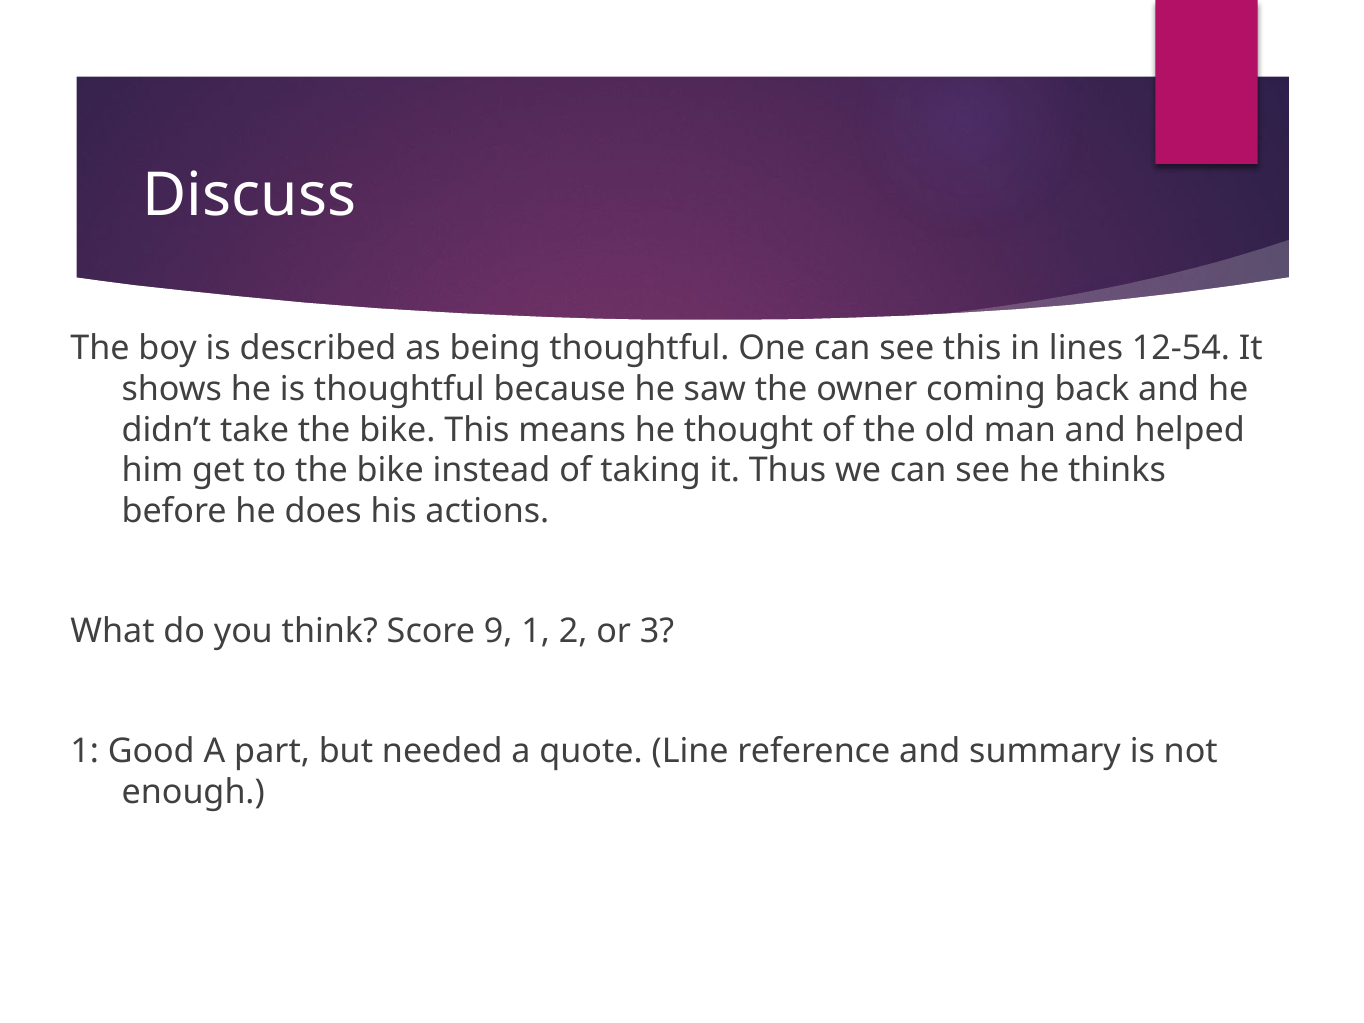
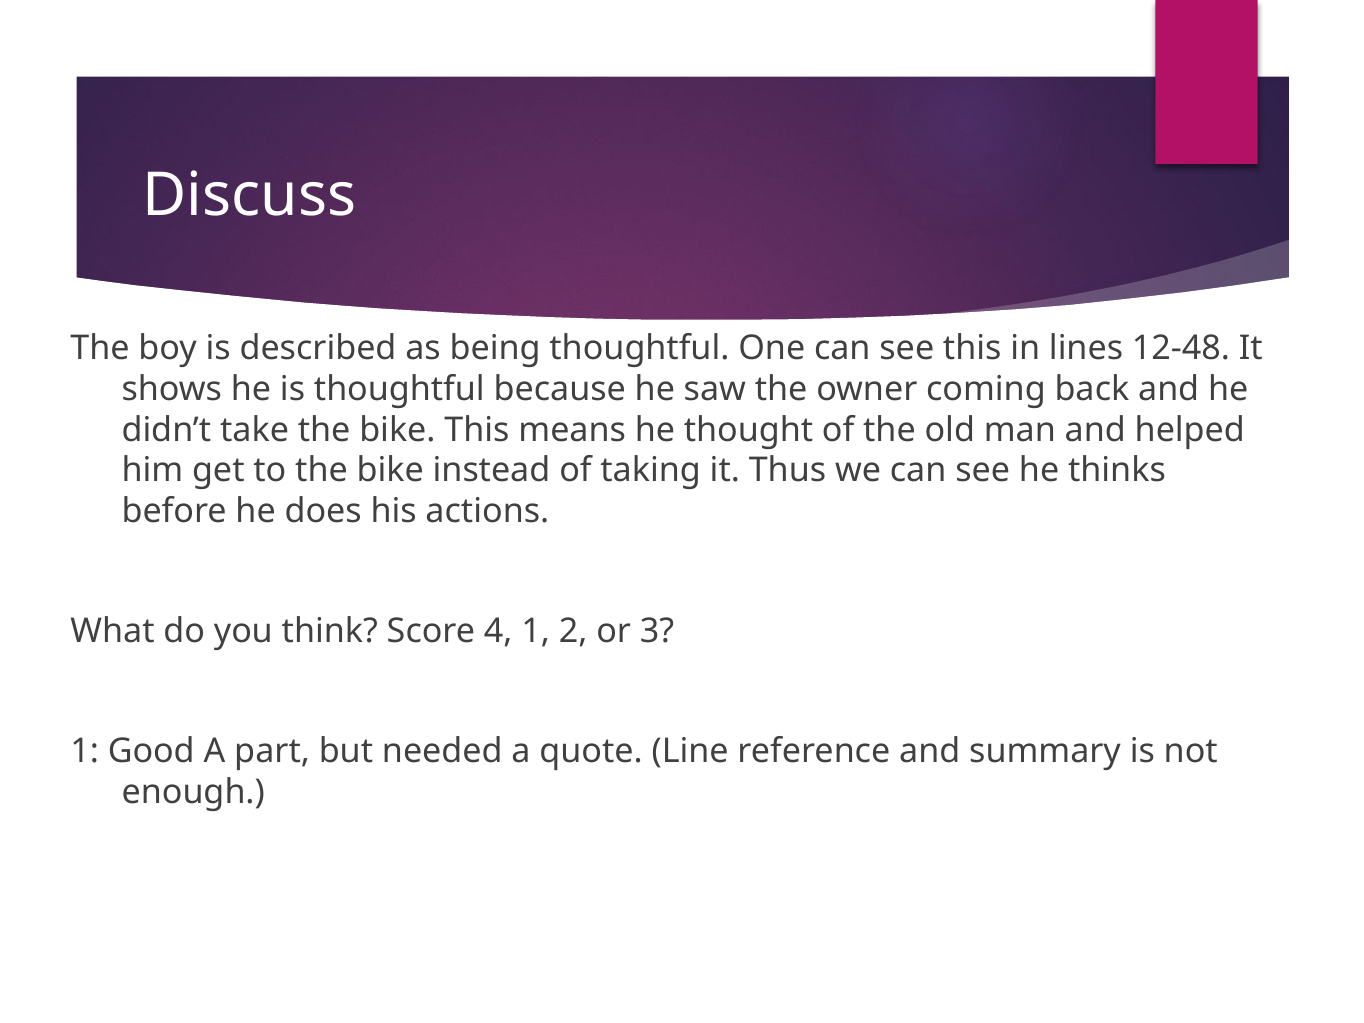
12-54: 12-54 -> 12-48
9: 9 -> 4
